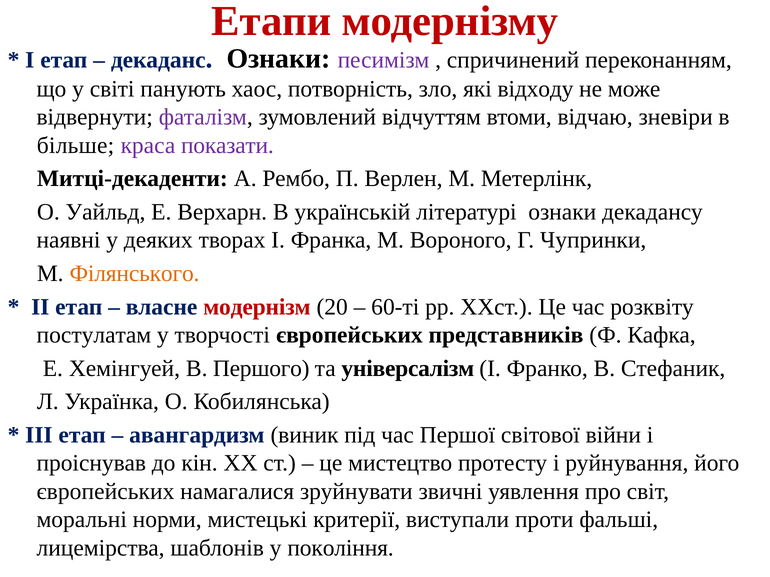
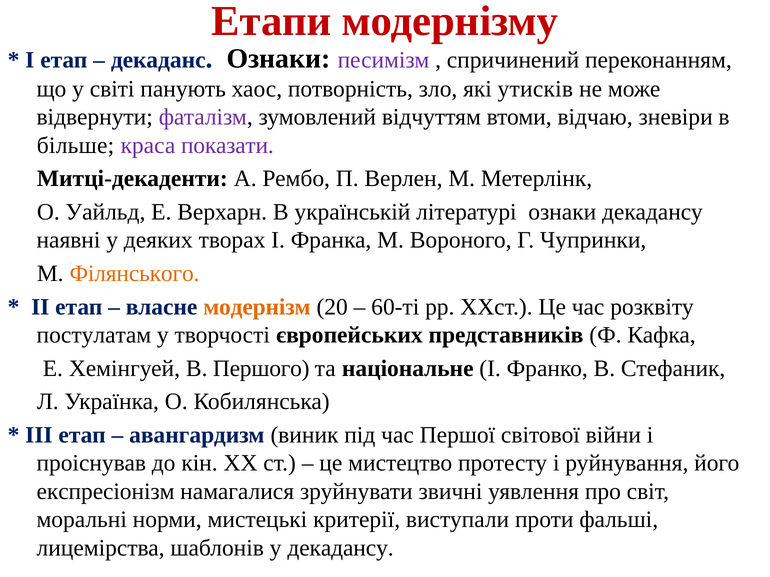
відходу: відходу -> утисків
модернізм colour: red -> orange
універсалізм: універсалізм -> національне
європейських at (106, 492): європейських -> експресіонізм
у покоління: покоління -> декадансу
